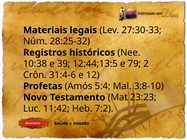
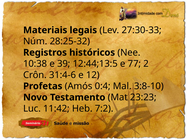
79: 79 -> 77
5:4: 5:4 -> 0:4
